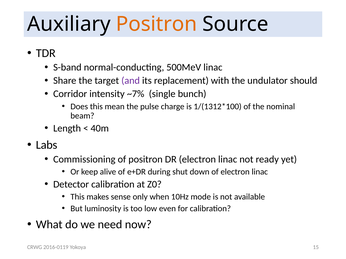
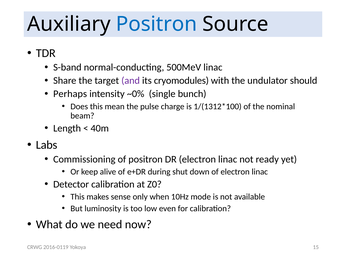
Positron at (157, 24) colour: orange -> blue
replacement: replacement -> cryomodules
Corridor: Corridor -> Perhaps
~7%: ~7% -> ~0%
